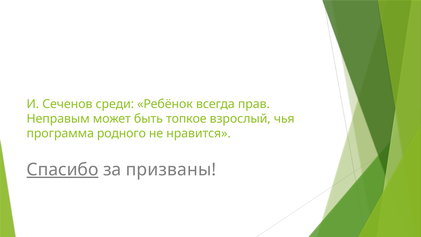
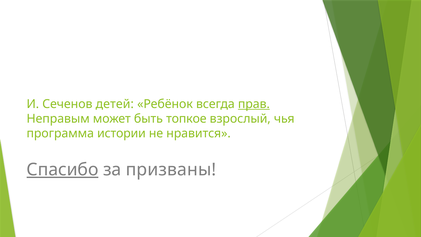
среди: среди -> детей
прав underline: none -> present
родного: родного -> истории
